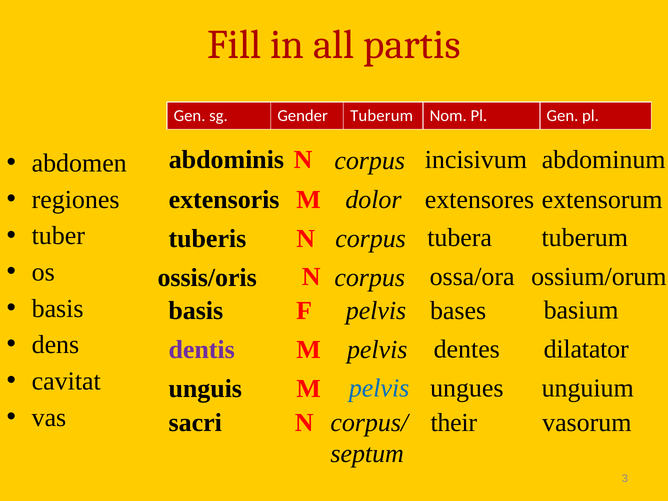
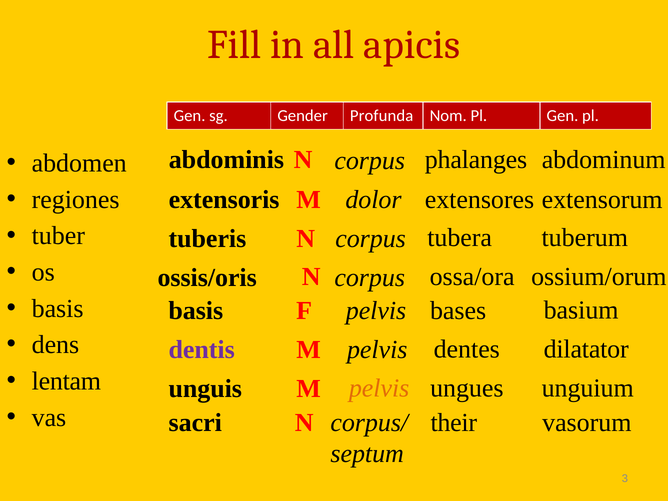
partis: partis -> apicis
Gender Tuberum: Tuberum -> Profunda
incisivum: incisivum -> phalanges
cavitat: cavitat -> lentam
pelvis at (379, 388) colour: blue -> orange
